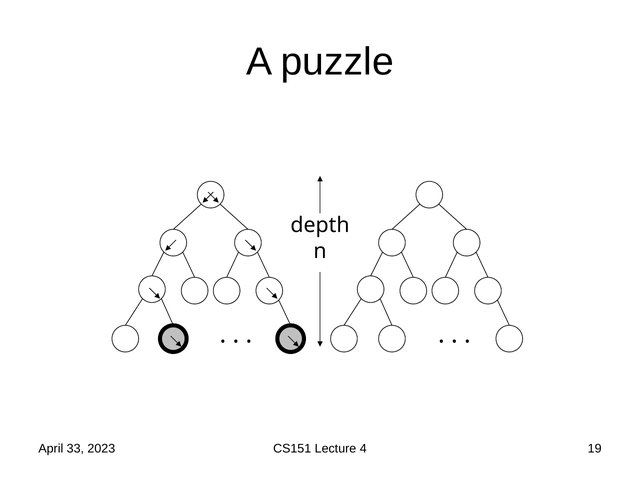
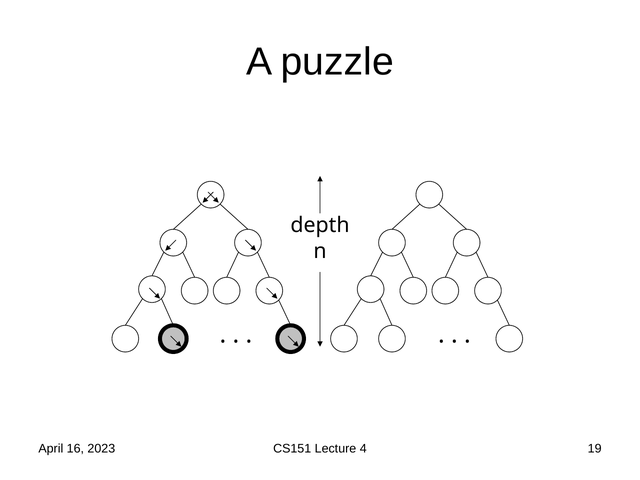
33: 33 -> 16
